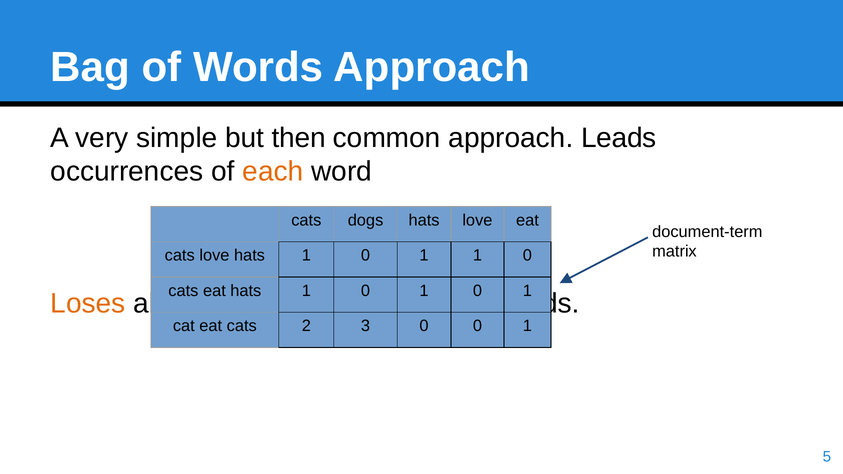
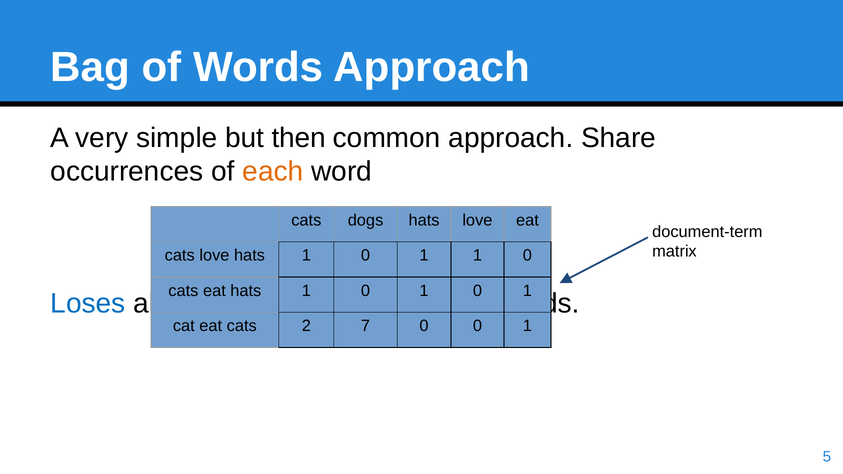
Leads: Leads -> Share
Loses colour: orange -> blue
3: 3 -> 7
